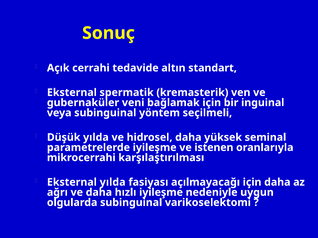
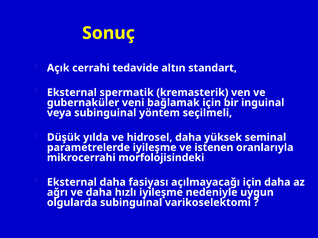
karşılaştırılması: karşılaştırılması -> morfolojisindeki
Eksternal yılda: yılda -> daha
